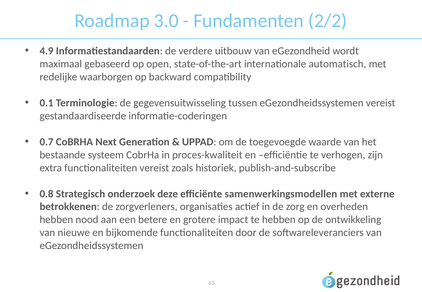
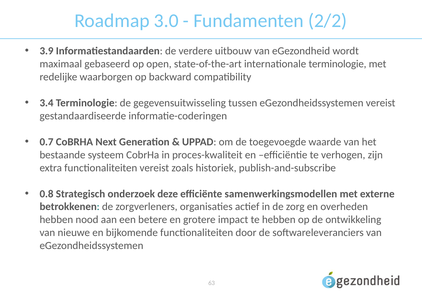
4.9: 4.9 -> 3.9
internationale automatisch: automatisch -> terminologie
0.1: 0.1 -> 3.4
